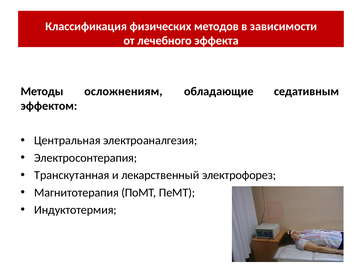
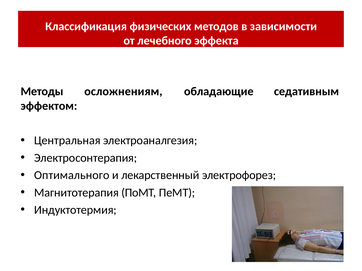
Транскутанная: Транскутанная -> Оптимального
